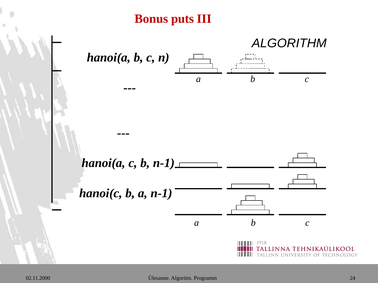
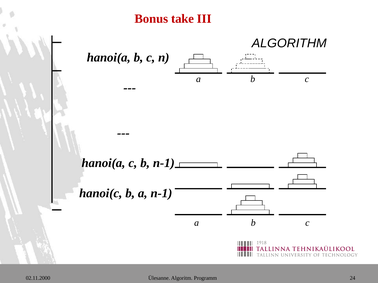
puts: puts -> take
